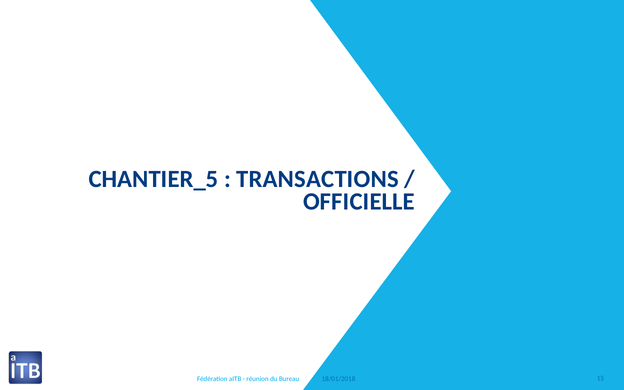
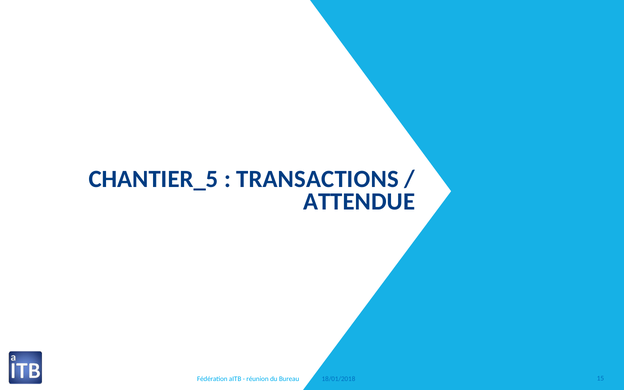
OFFICIELLE: OFFICIELLE -> ATTENDUE
